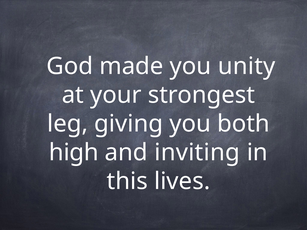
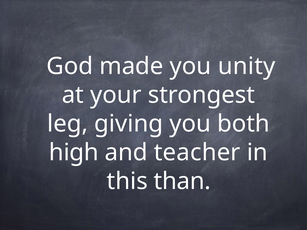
inviting: inviting -> teacher
lives: lives -> than
